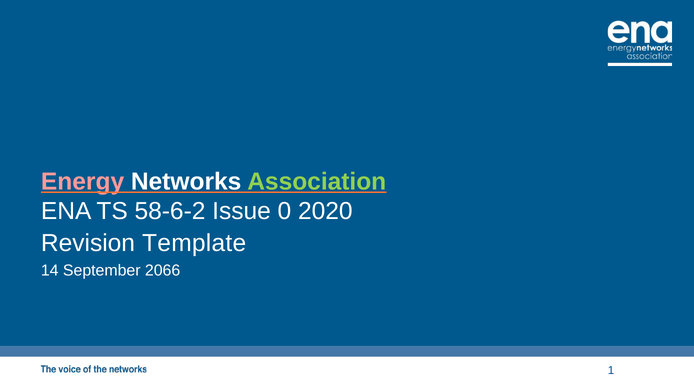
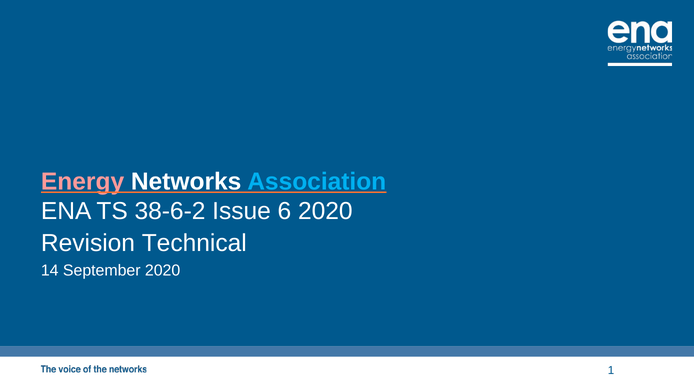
Association colour: light green -> light blue
58-6-2: 58-6-2 -> 38-6-2
0: 0 -> 6
Template: Template -> Technical
September 2066: 2066 -> 2020
